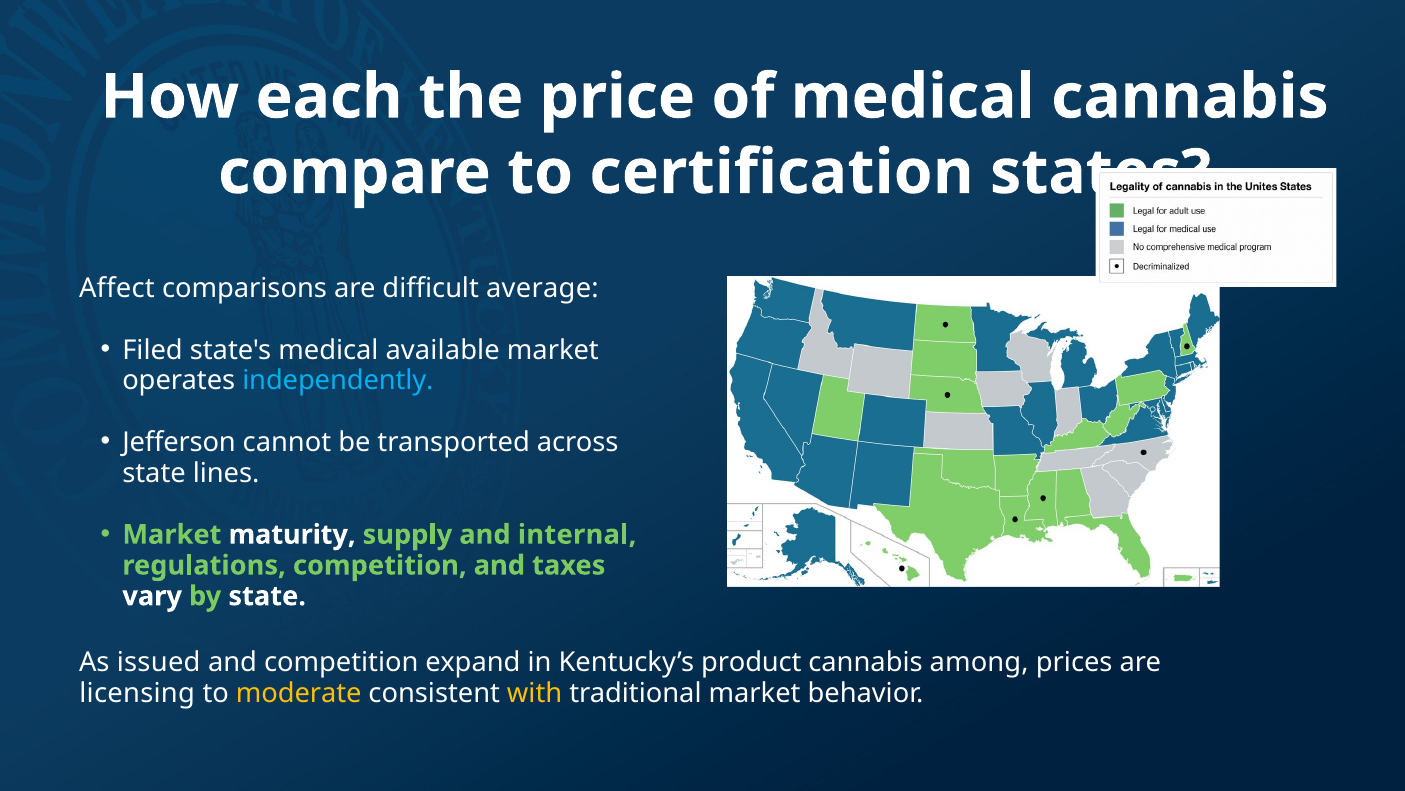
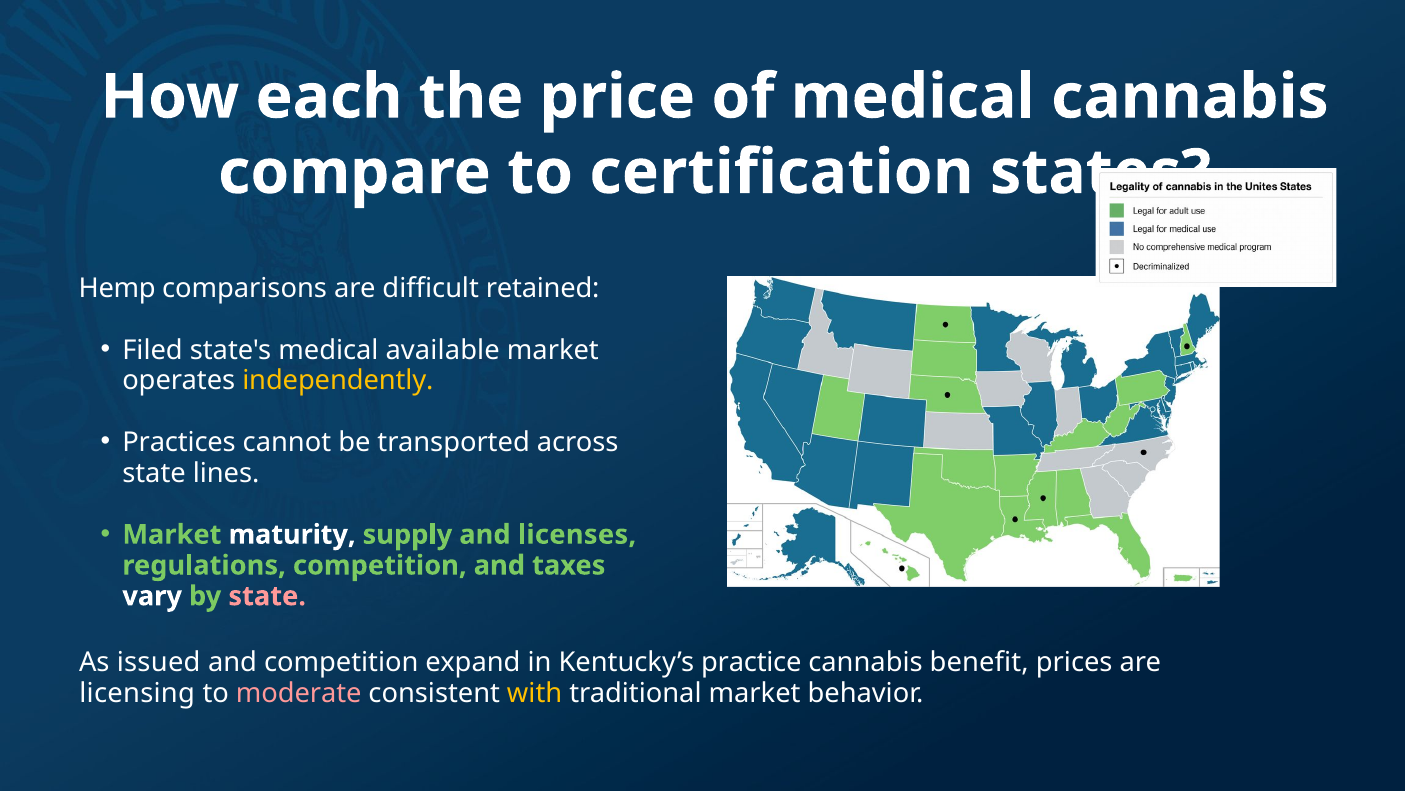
Affect: Affect -> Hemp
average: average -> retained
independently colour: light blue -> yellow
Jefferson: Jefferson -> Practices
internal: internal -> licenses
state at (267, 596) colour: white -> pink
product: product -> practice
among: among -> benefit
moderate colour: yellow -> pink
